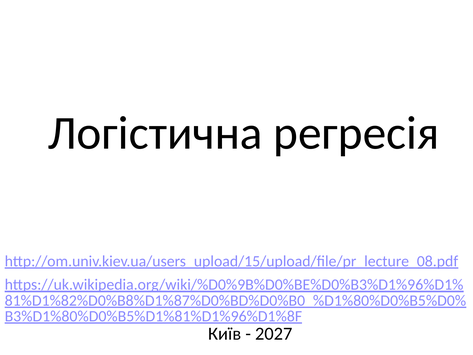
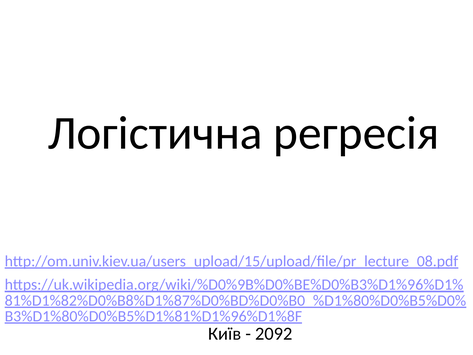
2027: 2027 -> 2092
